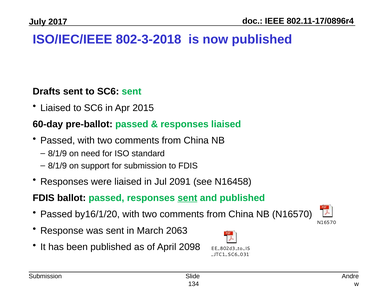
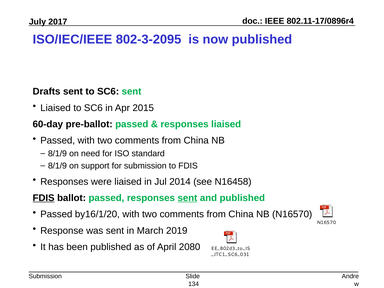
802-3-2018: 802-3-2018 -> 802-3-2095
2091: 2091 -> 2014
FDIS at (44, 198) underline: none -> present
2063: 2063 -> 2019
2098: 2098 -> 2080
